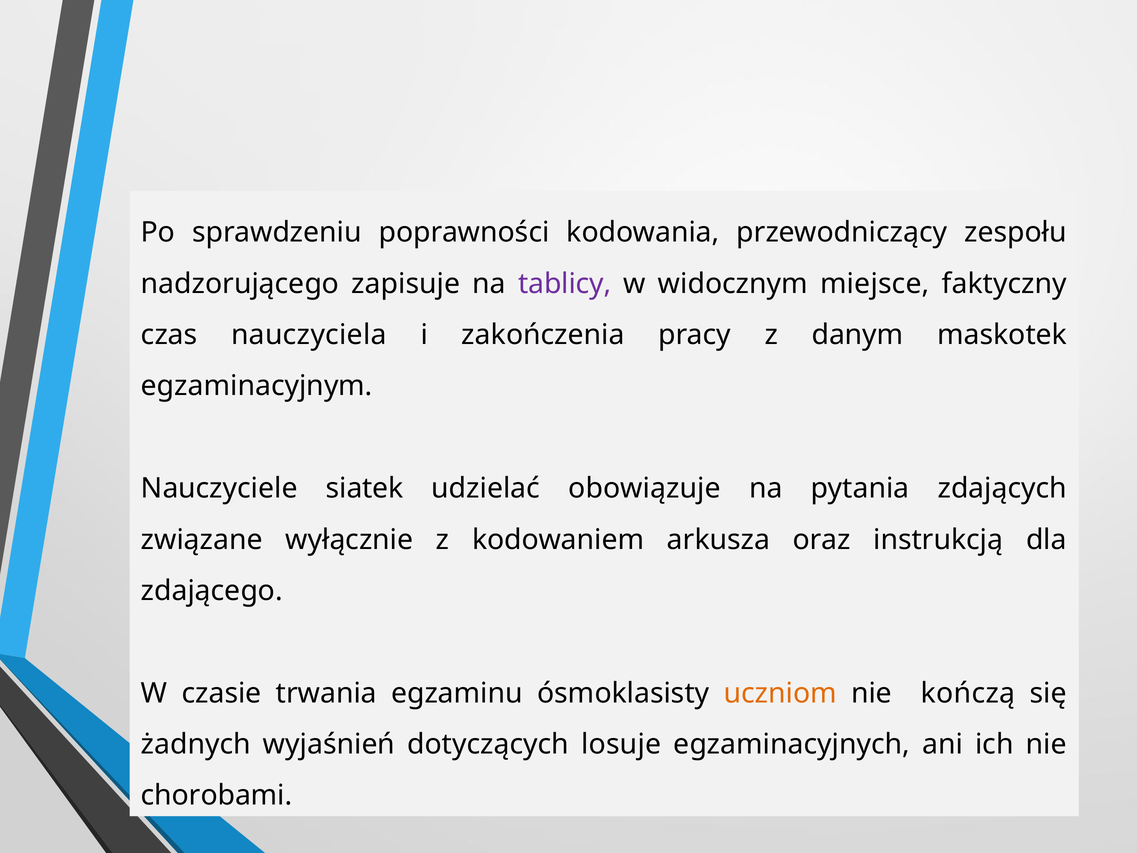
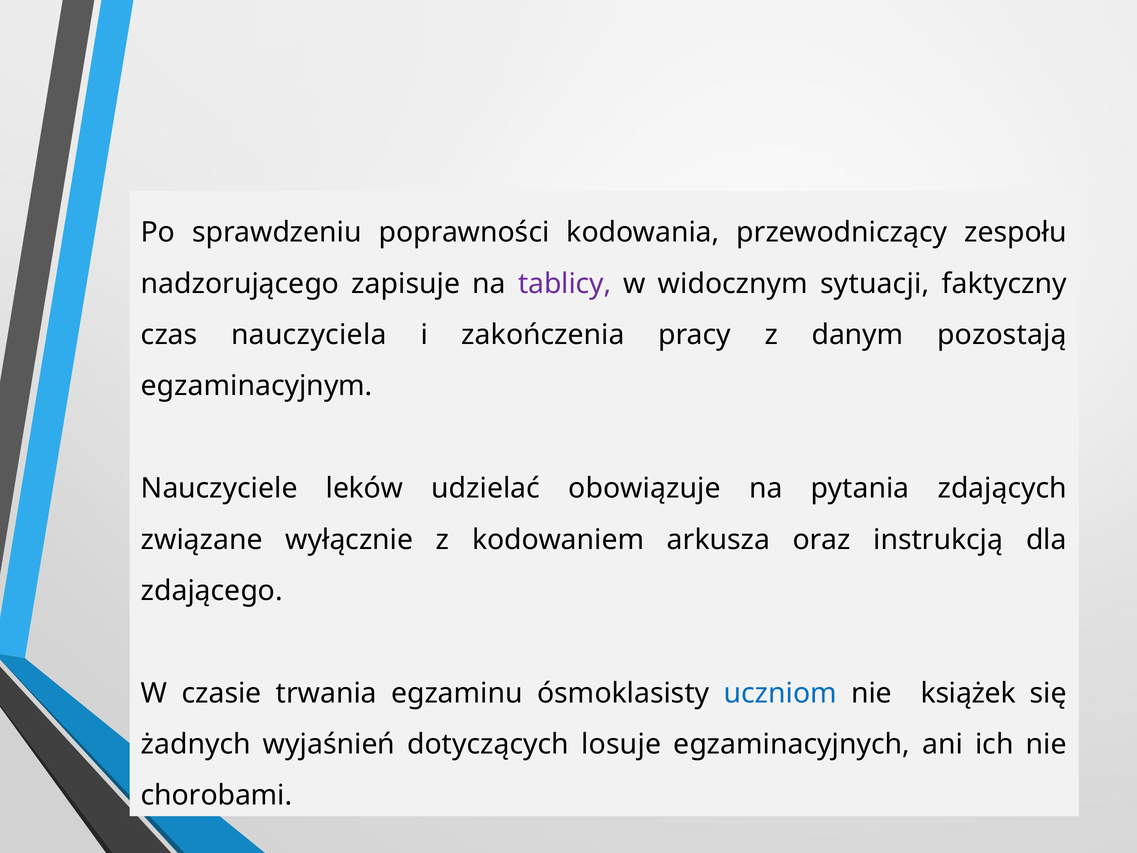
miejsce: miejsce -> sytuacji
maskotek: maskotek -> pozostają
siatek: siatek -> leków
uczniom colour: orange -> blue
kończą: kończą -> książek
